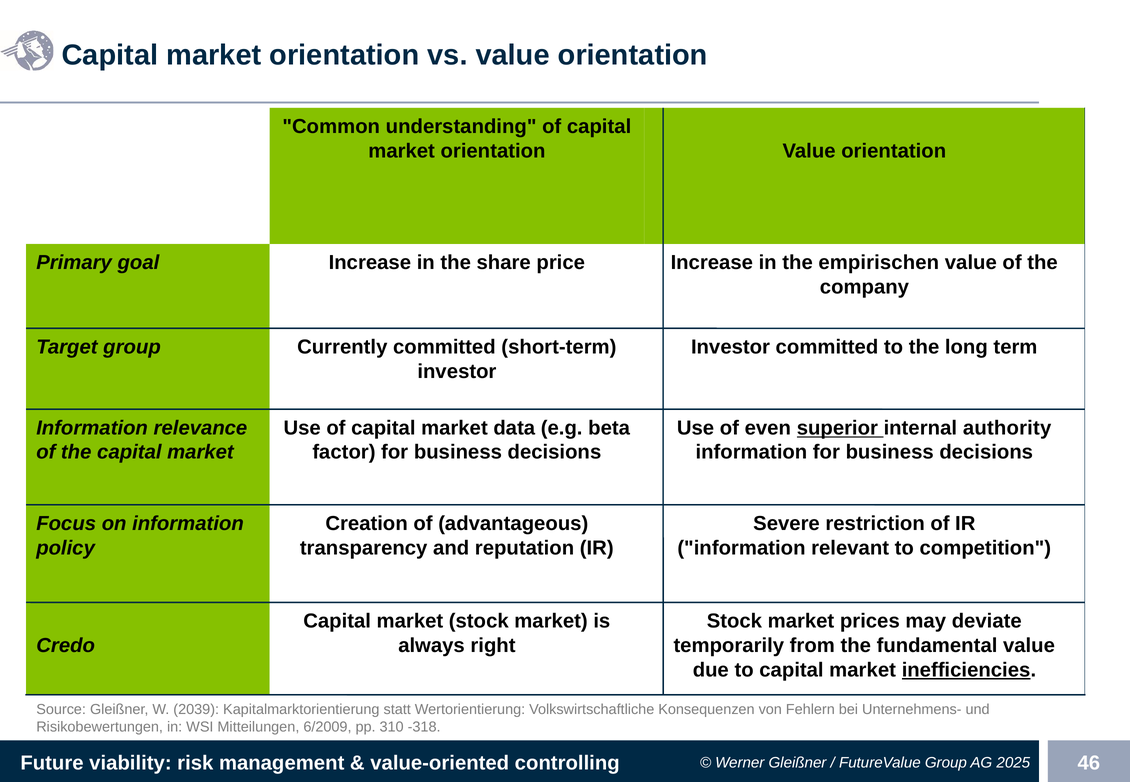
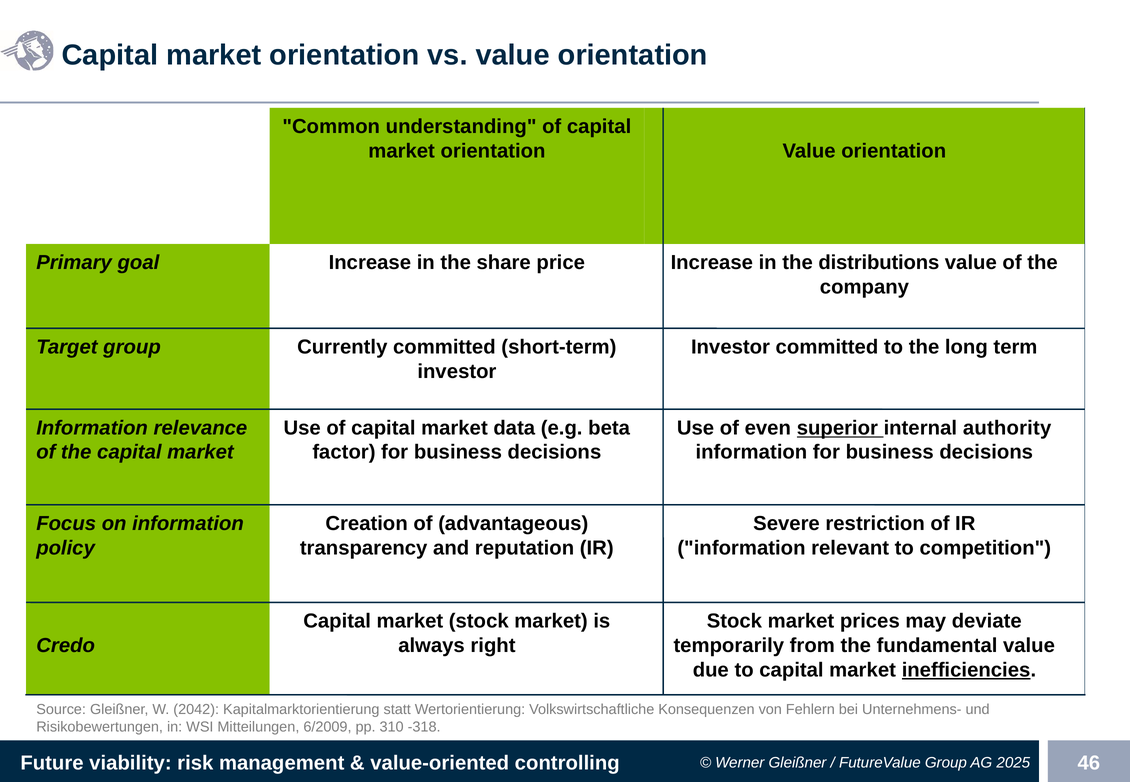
empirischen: empirischen -> distributions
2039: 2039 -> 2042
